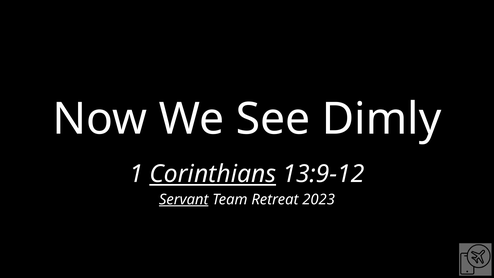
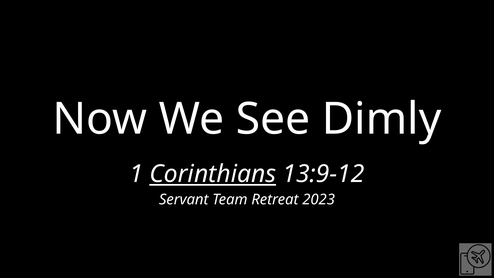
Servant underline: present -> none
